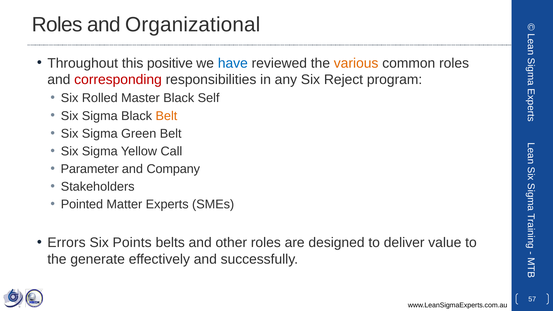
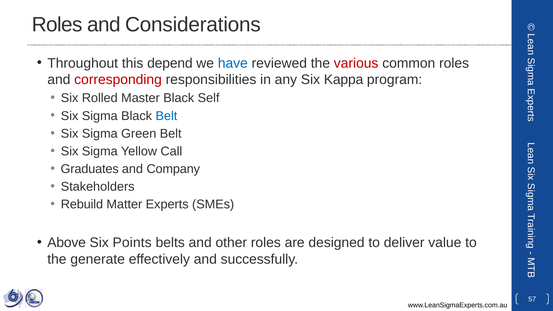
Organizational: Organizational -> Considerations
positive: positive -> depend
various colour: orange -> red
Reject: Reject -> Kappa
Belt at (166, 116) colour: orange -> blue
Parameter: Parameter -> Graduates
Pointed: Pointed -> Rebuild
Errors: Errors -> Above
